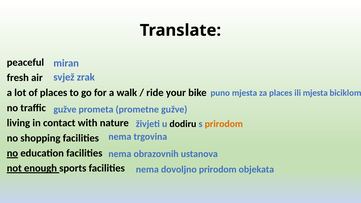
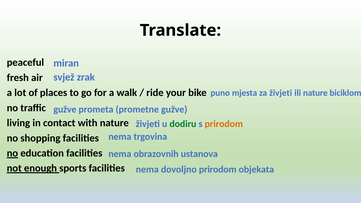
za places: places -> živjeti
ili mjesta: mjesta -> nature
dodiru colour: black -> green
